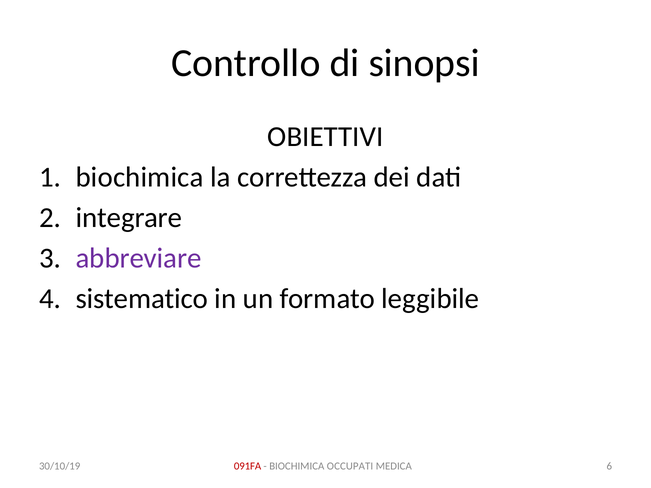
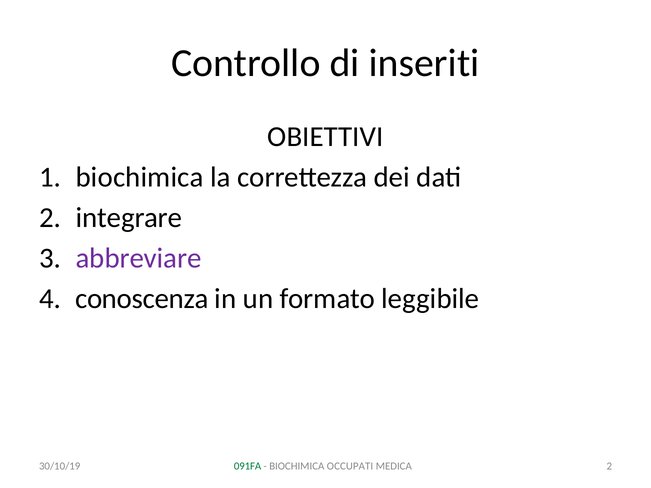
sinopsi: sinopsi -> inseriti
sistematico: sistematico -> conoscenza
091FA colour: red -> green
MEDICA 6: 6 -> 2
